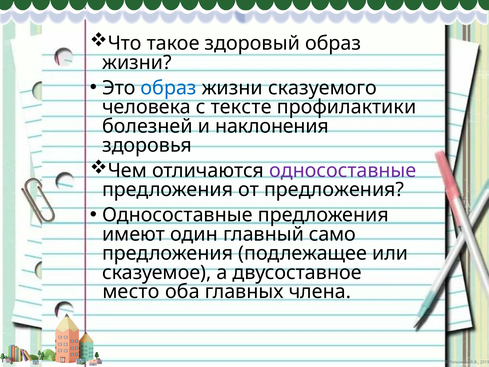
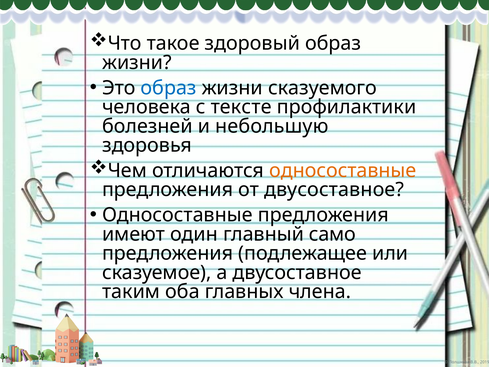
наклонения: наклонения -> небольшую
односоставные at (343, 171) colour: purple -> orange
от предложения: предложения -> двусоставное
место: место -> таким
